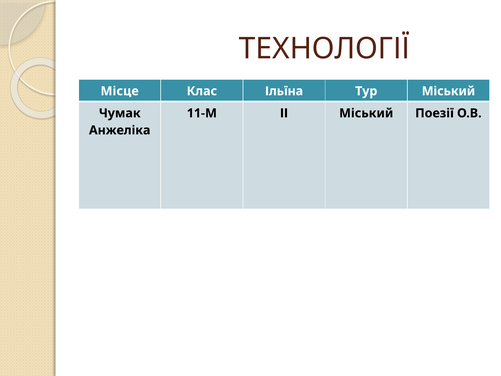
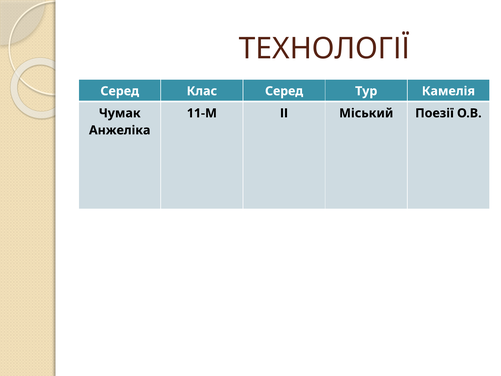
Місце at (120, 91): Місце -> Серед
Клас Ільїна: Ільїна -> Серед
Тур Міський: Міський -> Камелія
